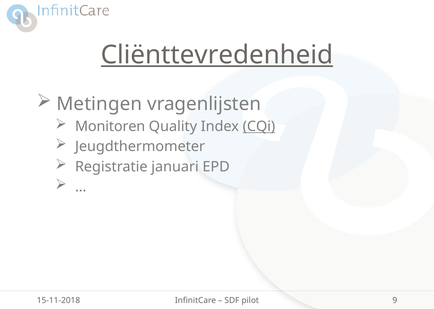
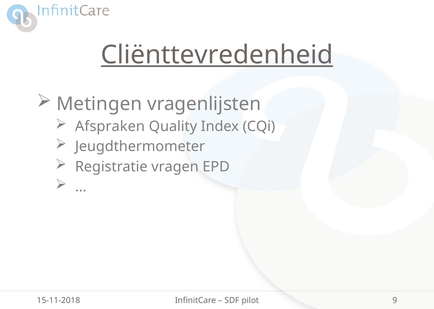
Monitoren: Monitoren -> Afspraken
CQi underline: present -> none
januari: januari -> vragen
